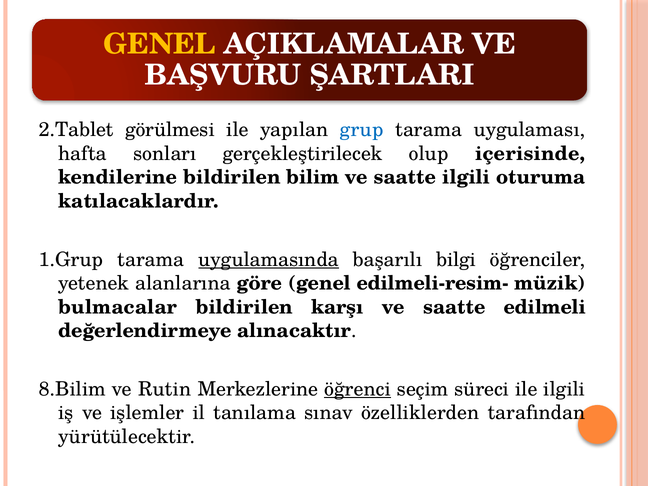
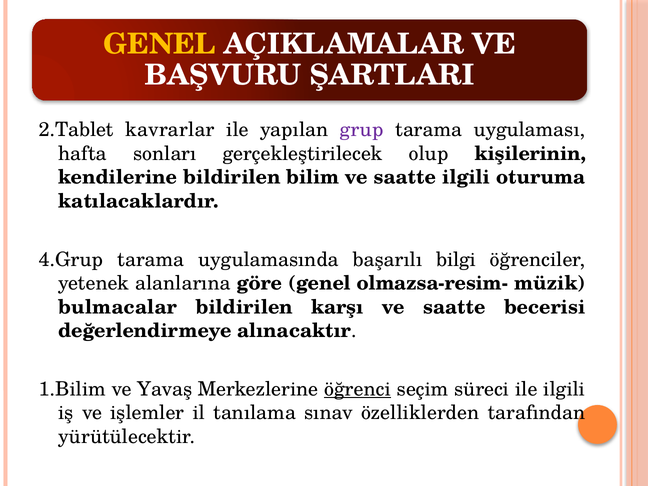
görülmesi: görülmesi -> kavrarlar
grup colour: blue -> purple
içerisinde: içerisinde -> kişilerinin
1.Grup: 1.Grup -> 4.Grup
uygulamasında underline: present -> none
edilmeli-resim-: edilmeli-resim- -> olmazsa-resim-
edilmeli: edilmeli -> becerisi
8.Bilim: 8.Bilim -> 1.Bilim
Rutin: Rutin -> Yavaş
